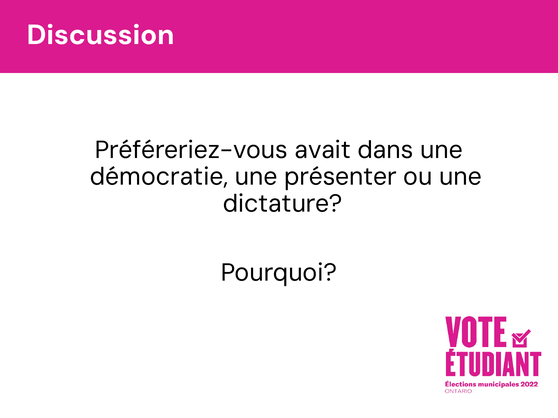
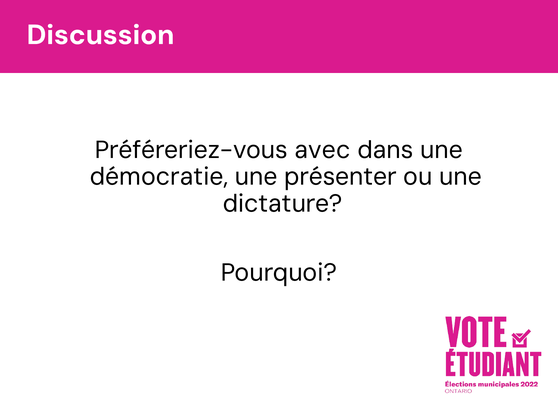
avait: avait -> avec
